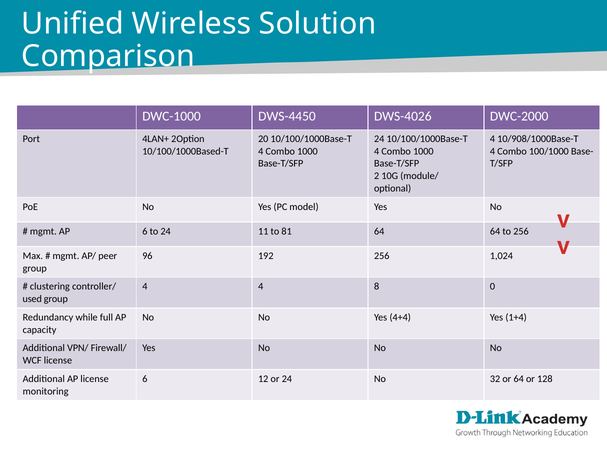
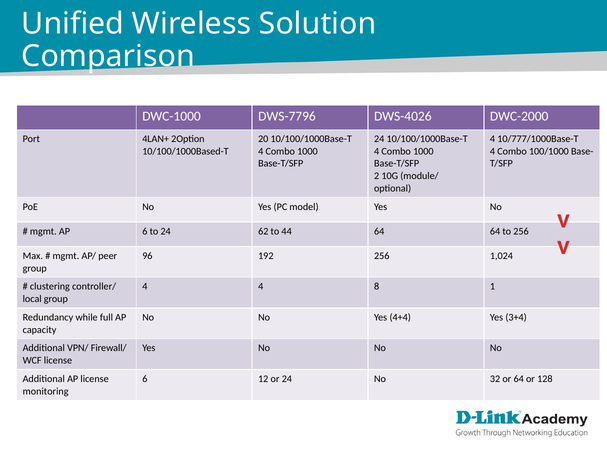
DWS-4450: DWS-4450 -> DWS-7796
10/908/1000Base-T: 10/908/1000Base-T -> 10/777/1000Base-T
11: 11 -> 62
81: 81 -> 44
0: 0 -> 1
used: used -> local
1+4: 1+4 -> 3+4
